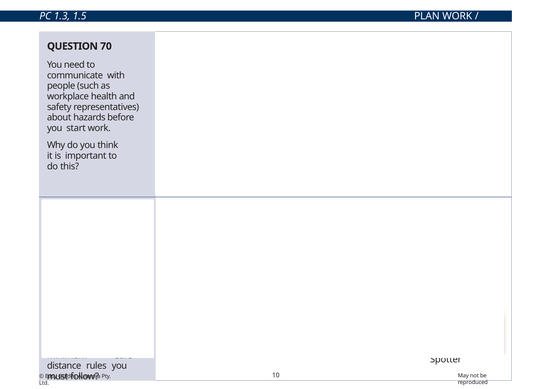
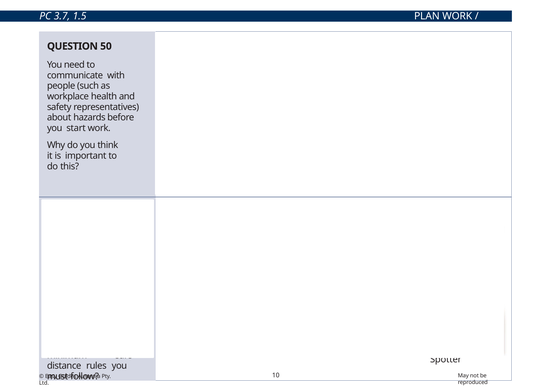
1.3: 1.3 -> 3.7
70: 70 -> 50
